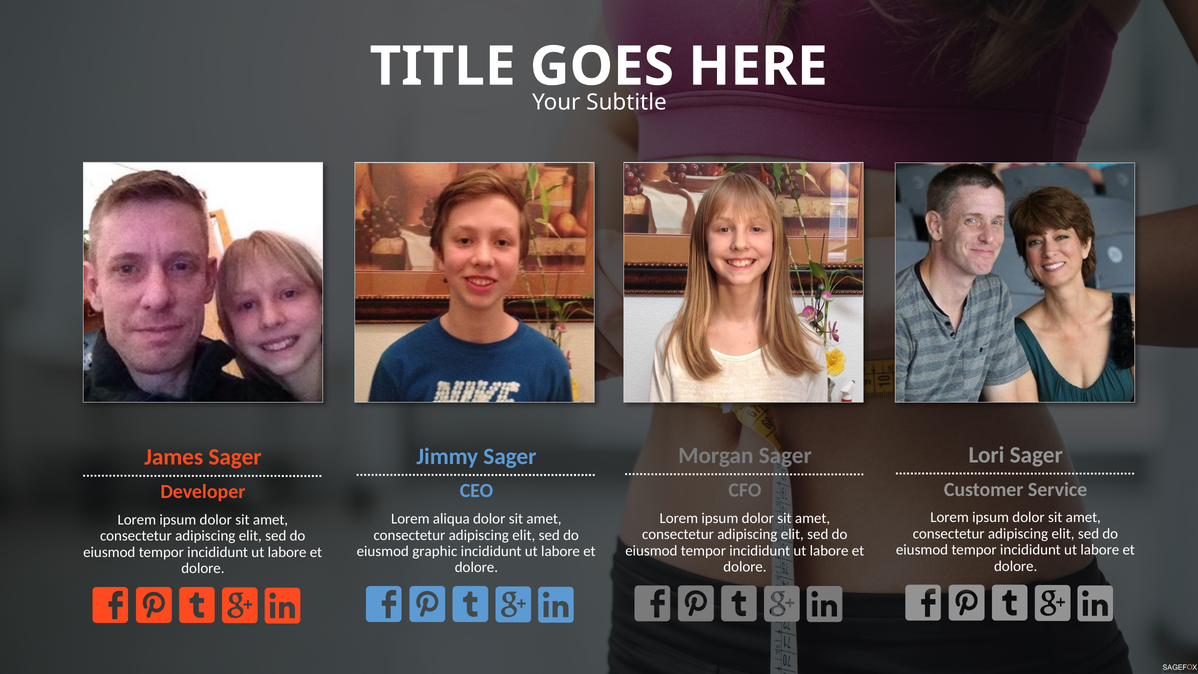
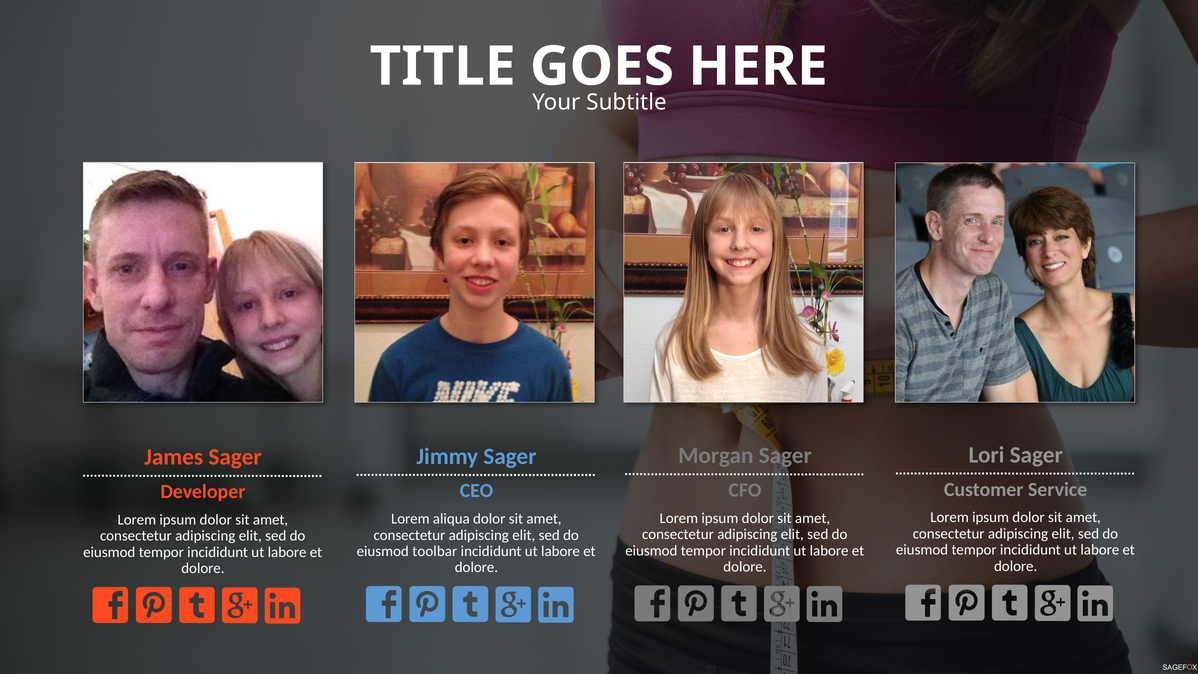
graphic: graphic -> toolbar
